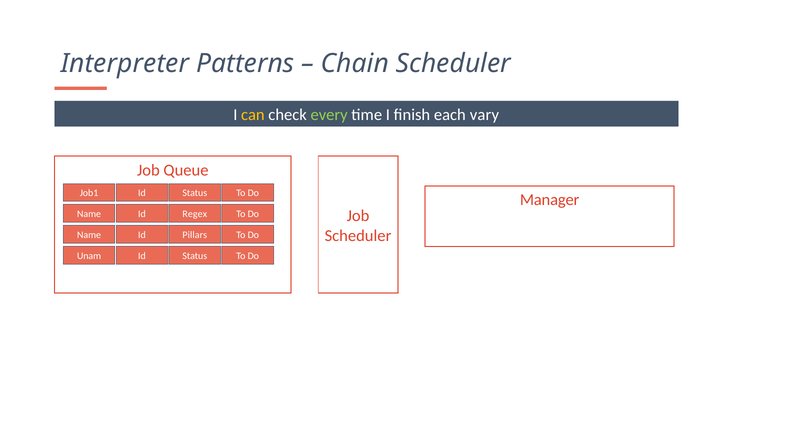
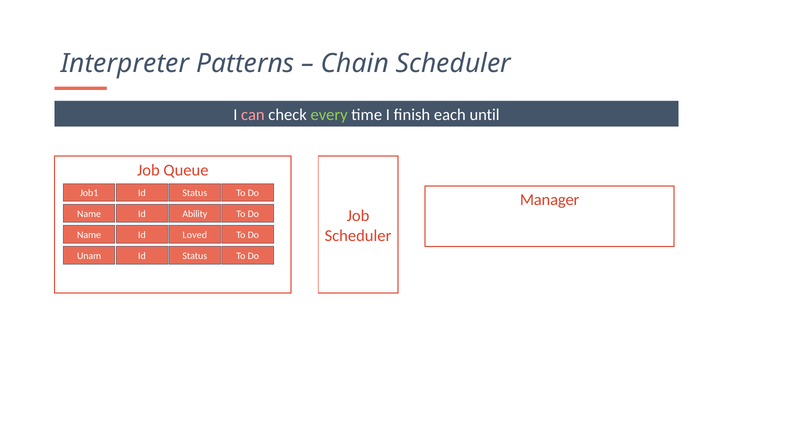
can colour: yellow -> pink
vary: vary -> until
Regex: Regex -> Ability
Pillars: Pillars -> Loved
